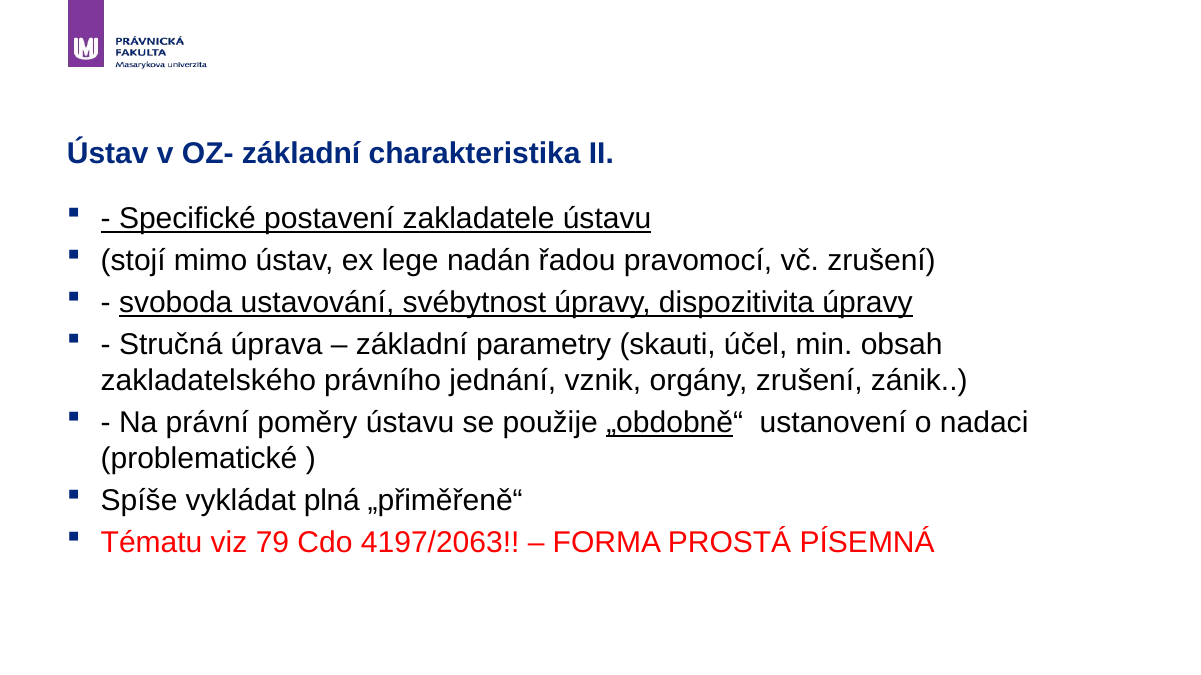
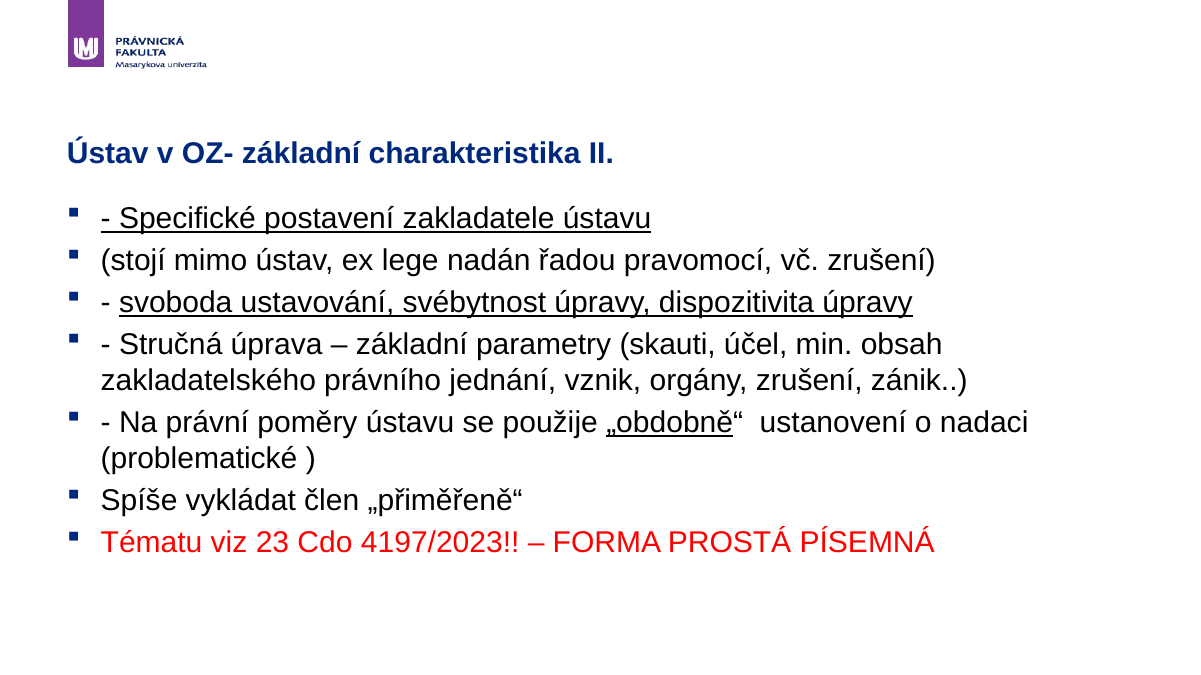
plná: plná -> člen
79: 79 -> 23
4197/2063: 4197/2063 -> 4197/2023
